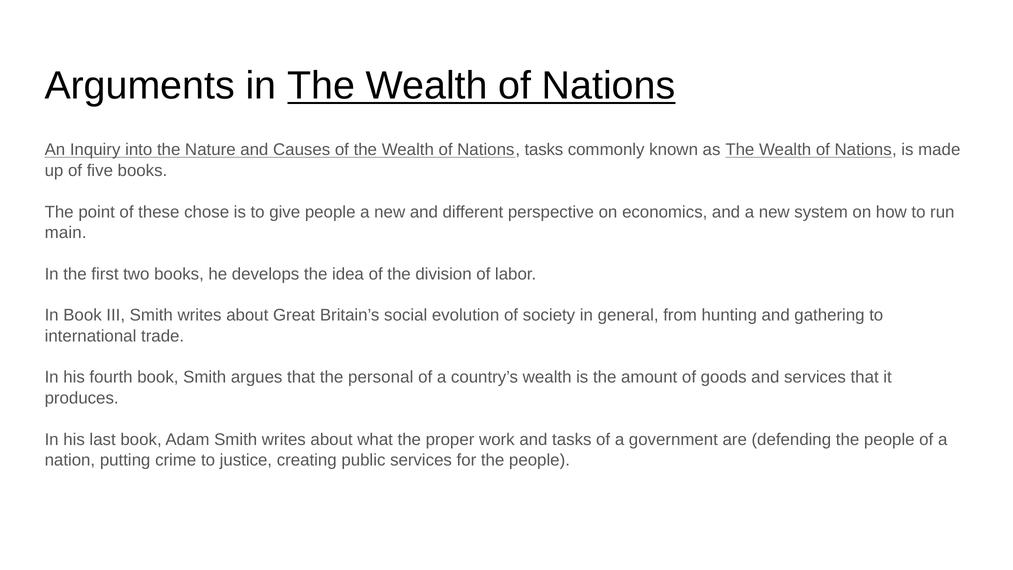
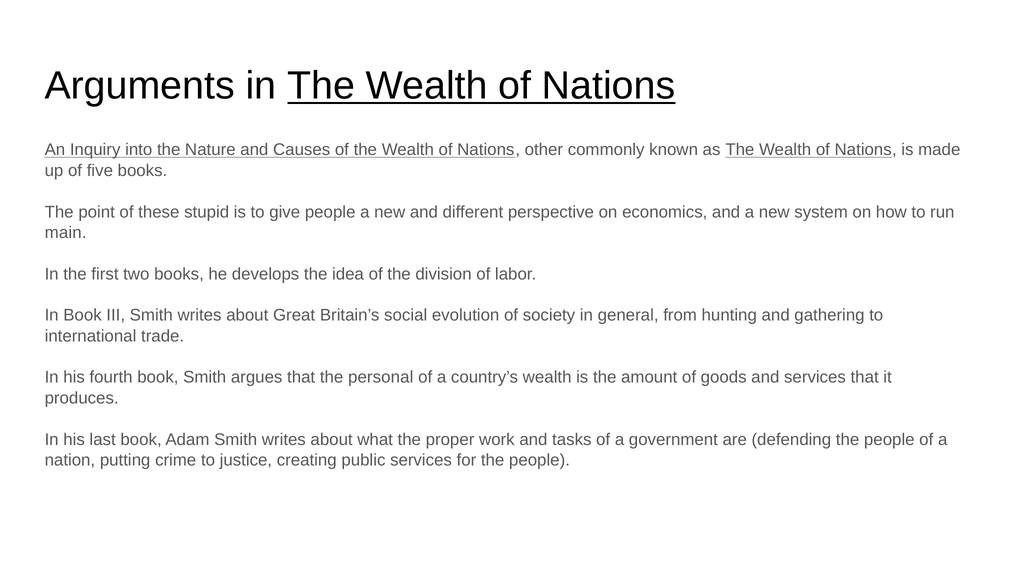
Nations tasks: tasks -> other
chose: chose -> stupid
